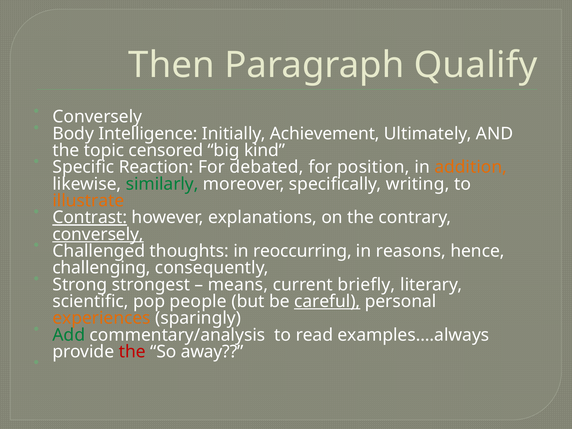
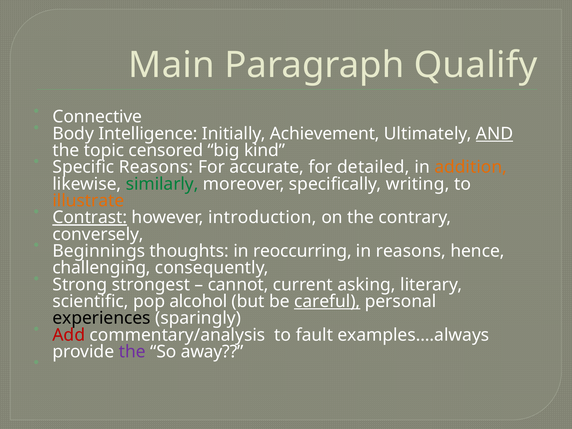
Then: Then -> Main
Conversely at (97, 117): Conversely -> Connective
AND underline: none -> present
Specific Reaction: Reaction -> Reasons
debated: debated -> accurate
position: position -> detailed
explanations: explanations -> introduction
conversely at (98, 234) underline: present -> none
Challenged: Challenged -> Beginnings
means: means -> cannot
briefly: briefly -> asking
people: people -> alcohol
experiences colour: orange -> black
Add colour: green -> red
read: read -> fault
the at (132, 352) colour: red -> purple
